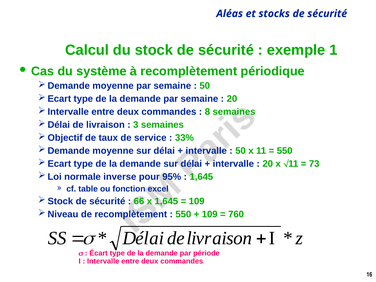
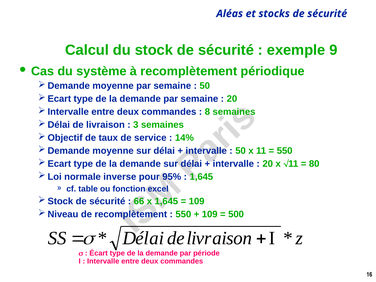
1: 1 -> 9
33%: 33% -> 14%
73: 73 -> 80
760: 760 -> 500
